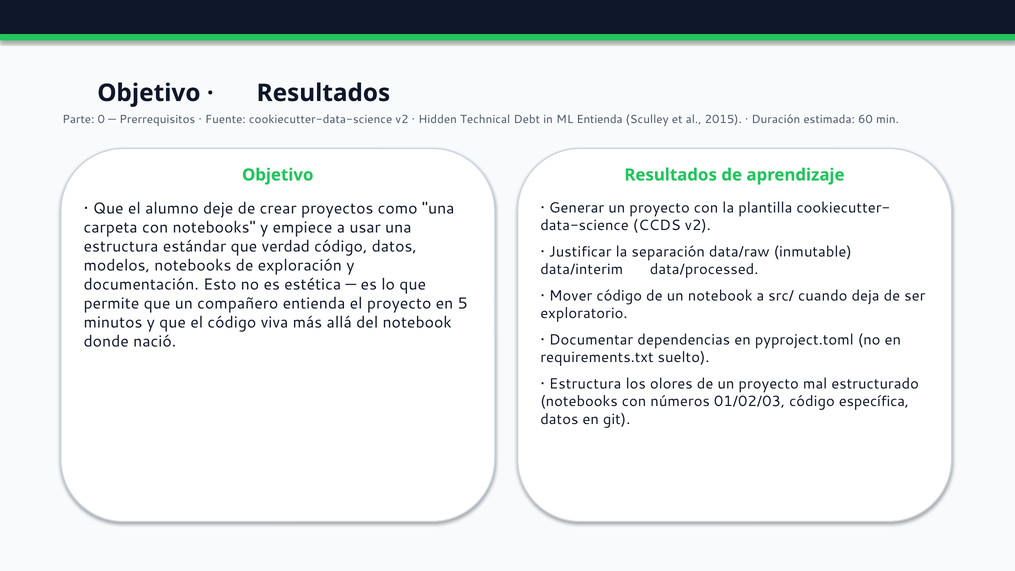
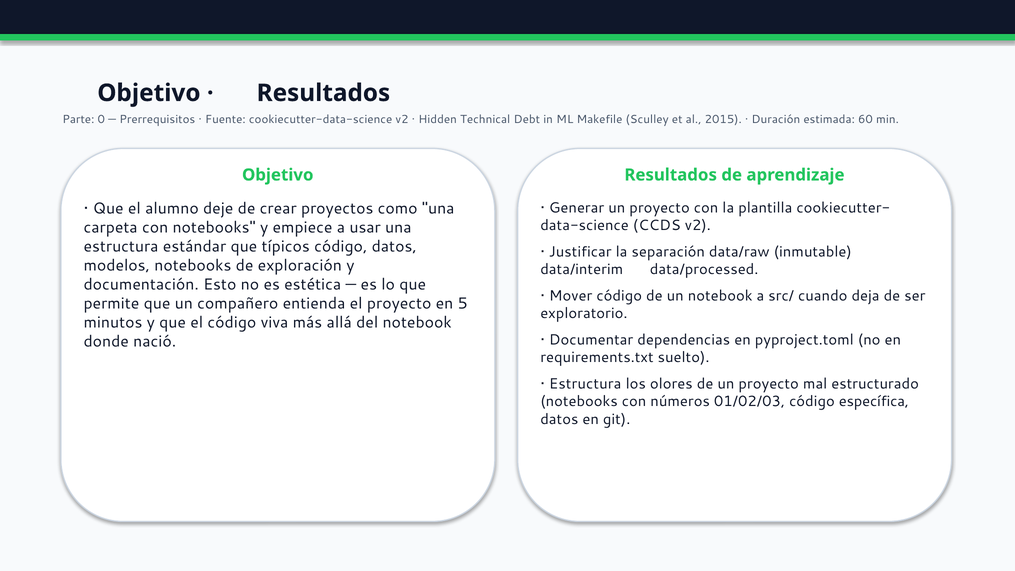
ML Entienda: Entienda -> Makefile
verdad: verdad -> típicos
